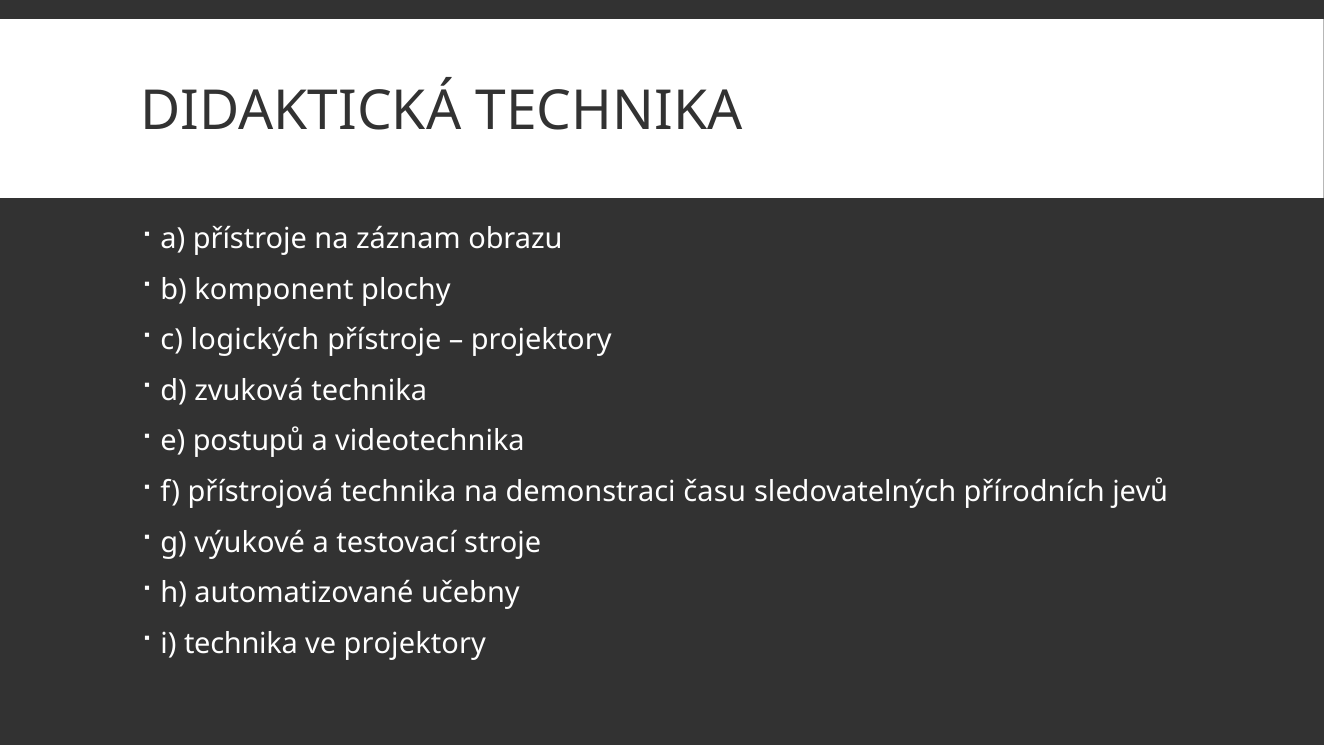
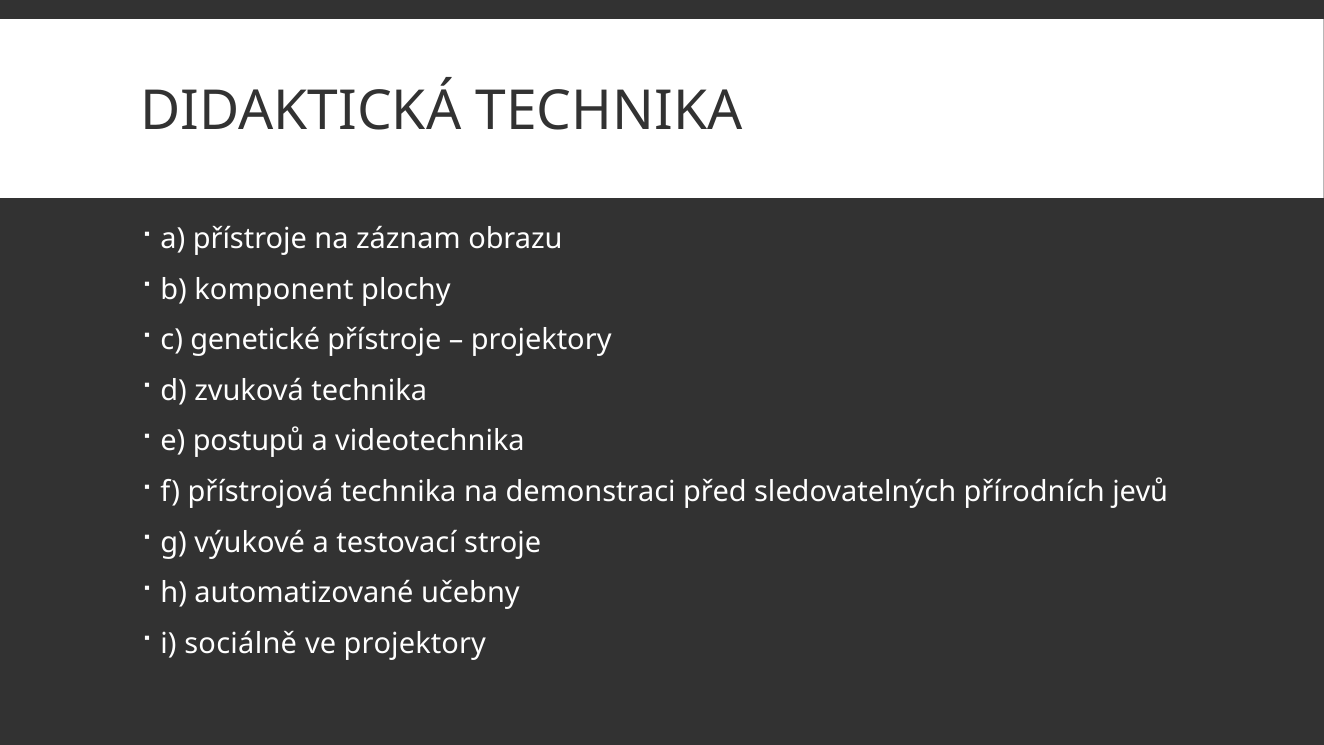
logických: logických -> genetické
času: času -> před
i technika: technika -> sociálně
